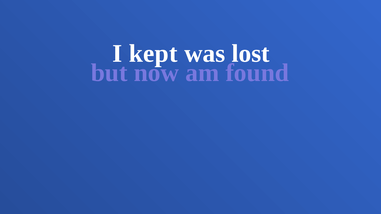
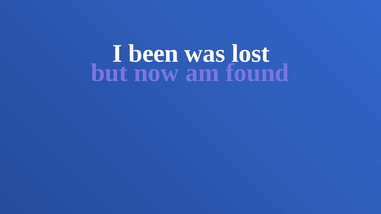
kept: kept -> been
